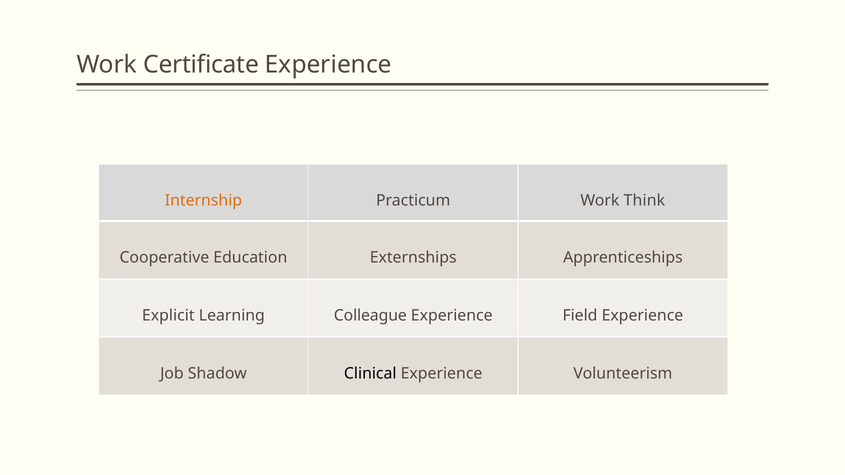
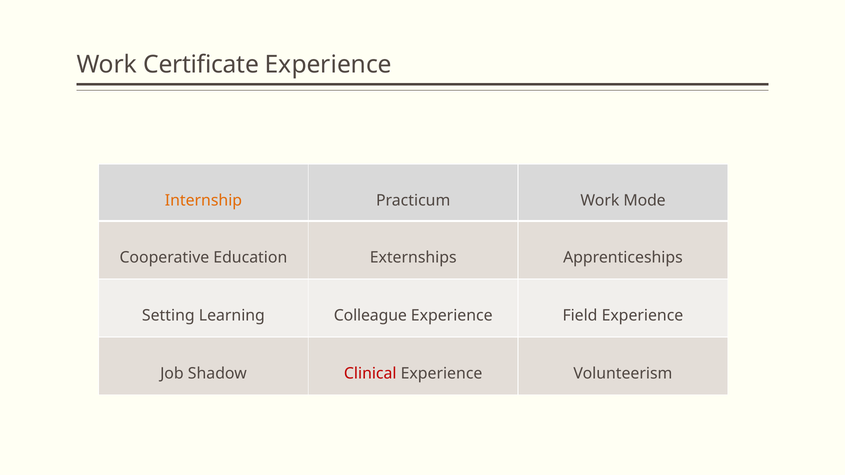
Think: Think -> Mode
Explicit: Explicit -> Setting
Clinical colour: black -> red
